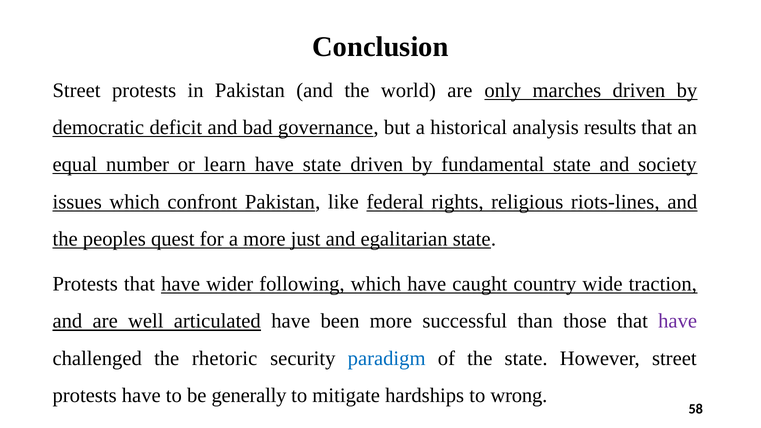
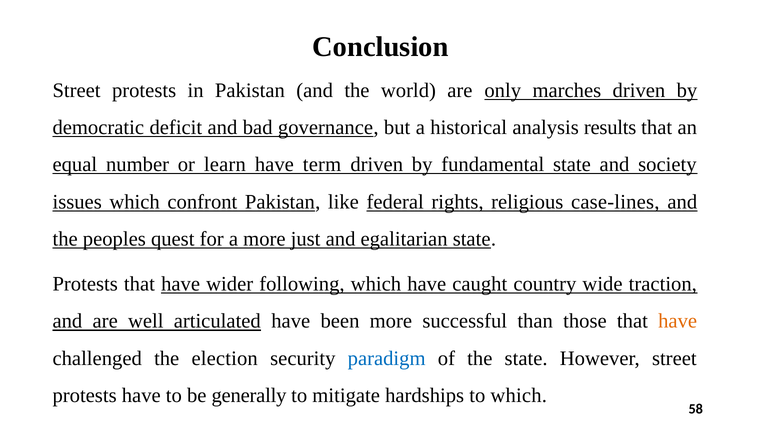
have state: state -> term
riots-lines: riots-lines -> case-lines
have at (678, 321) colour: purple -> orange
rhetoric: rhetoric -> election
to wrong: wrong -> which
